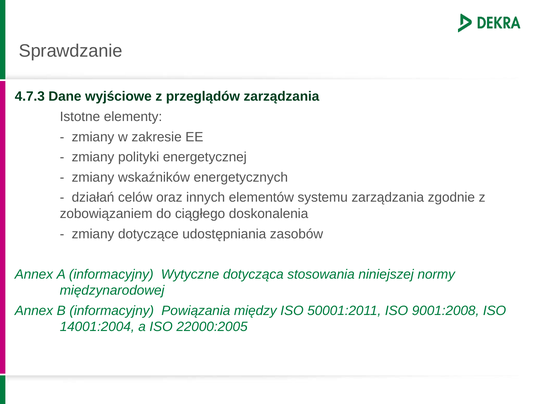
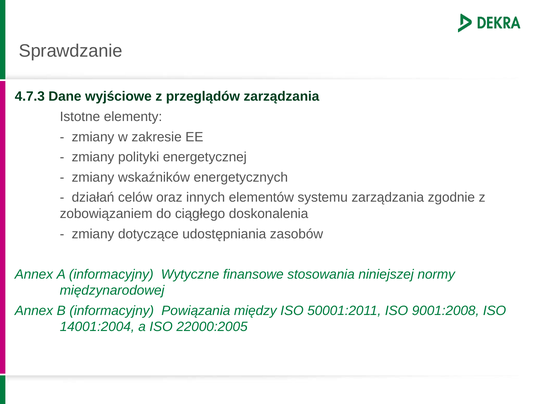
dotycząca: dotycząca -> finansowe
